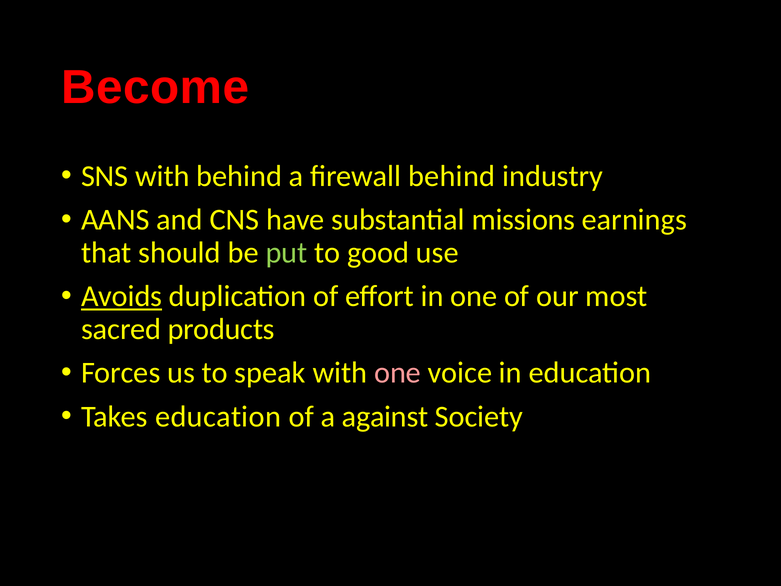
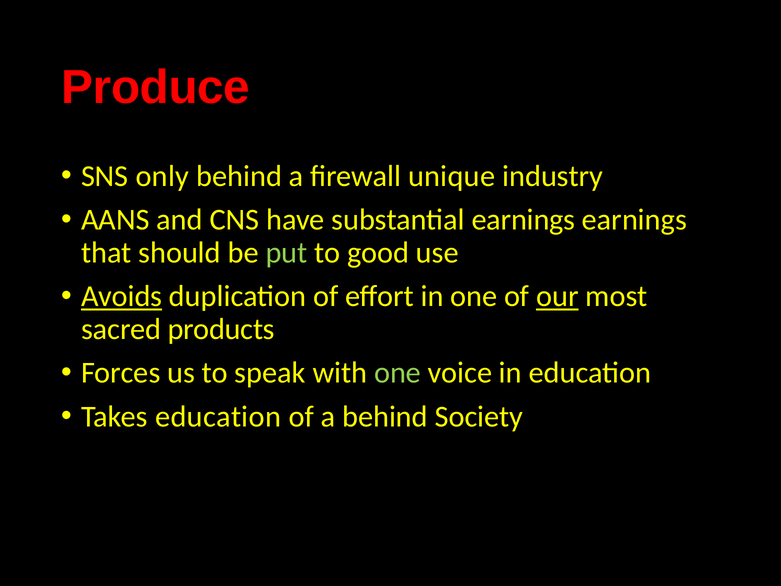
Become: Become -> Produce
SNS with: with -> only
firewall behind: behind -> unique
substantial missions: missions -> earnings
our underline: none -> present
one at (398, 373) colour: pink -> light green
a against: against -> behind
